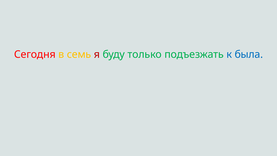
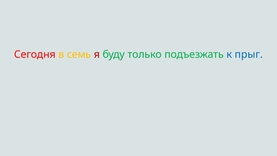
была: была -> прыг
